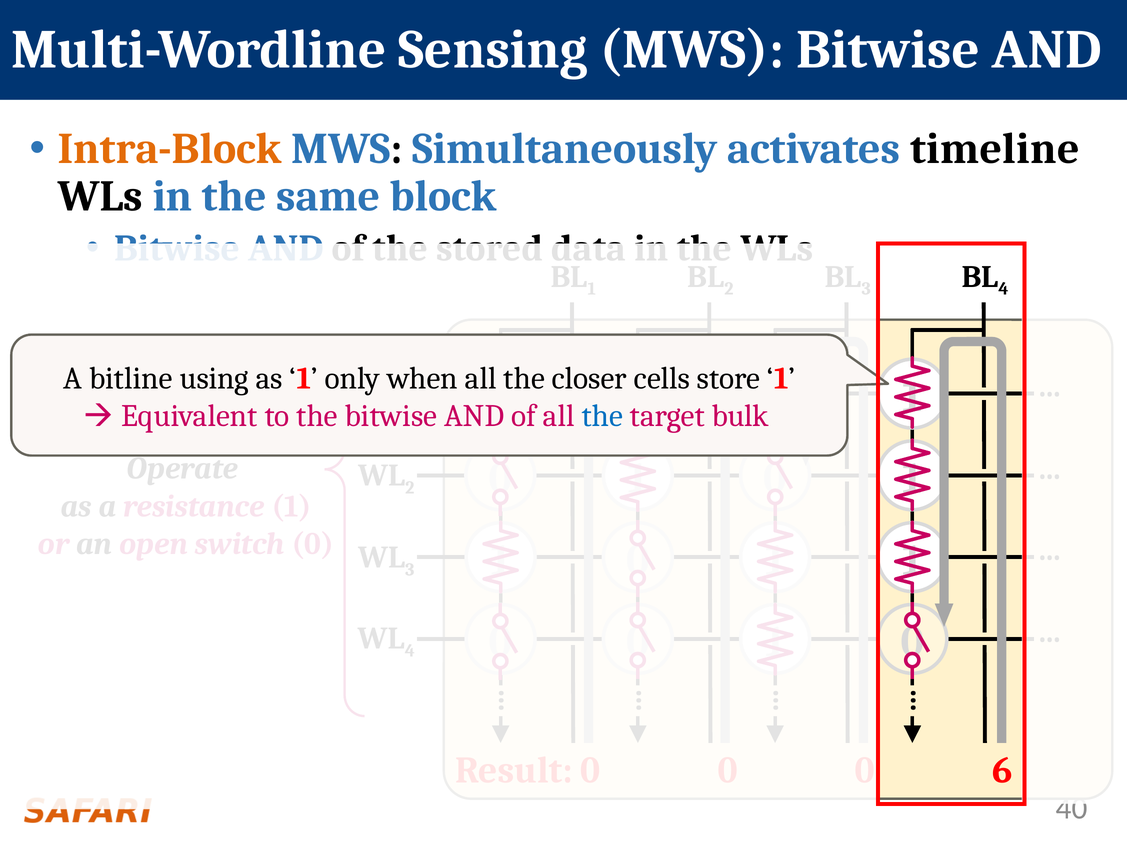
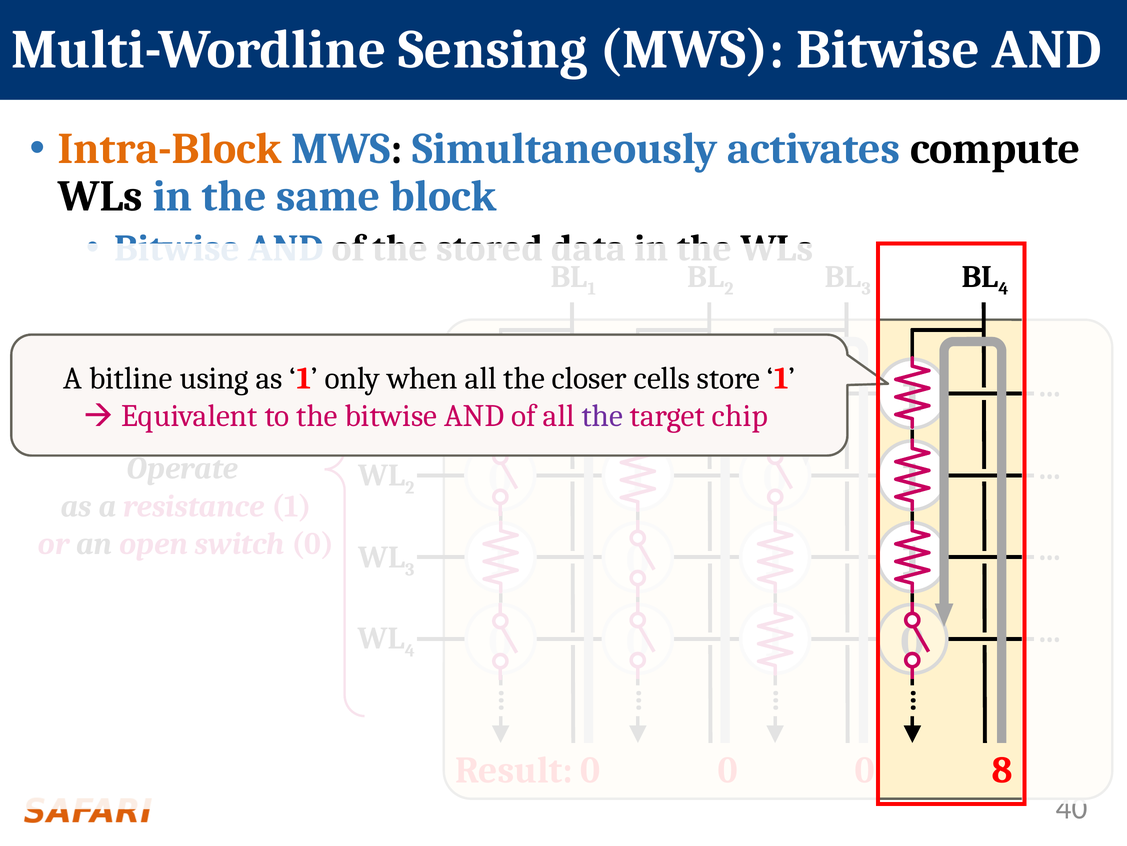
timeline: timeline -> compute
the at (602, 416) colour: blue -> purple
bulk: bulk -> chip
6: 6 -> 8
